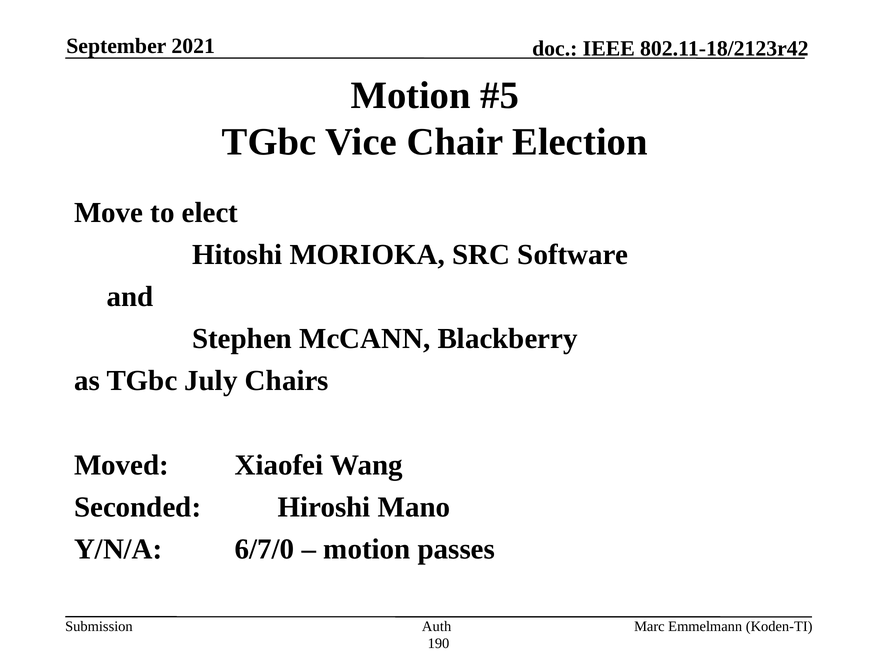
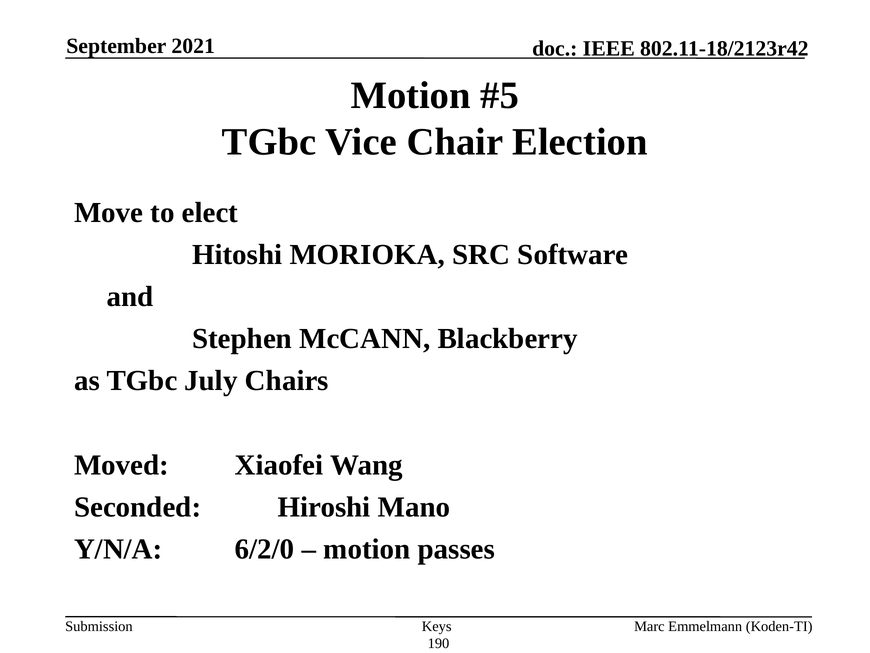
6/7/0: 6/7/0 -> 6/2/0
Auth: Auth -> Keys
